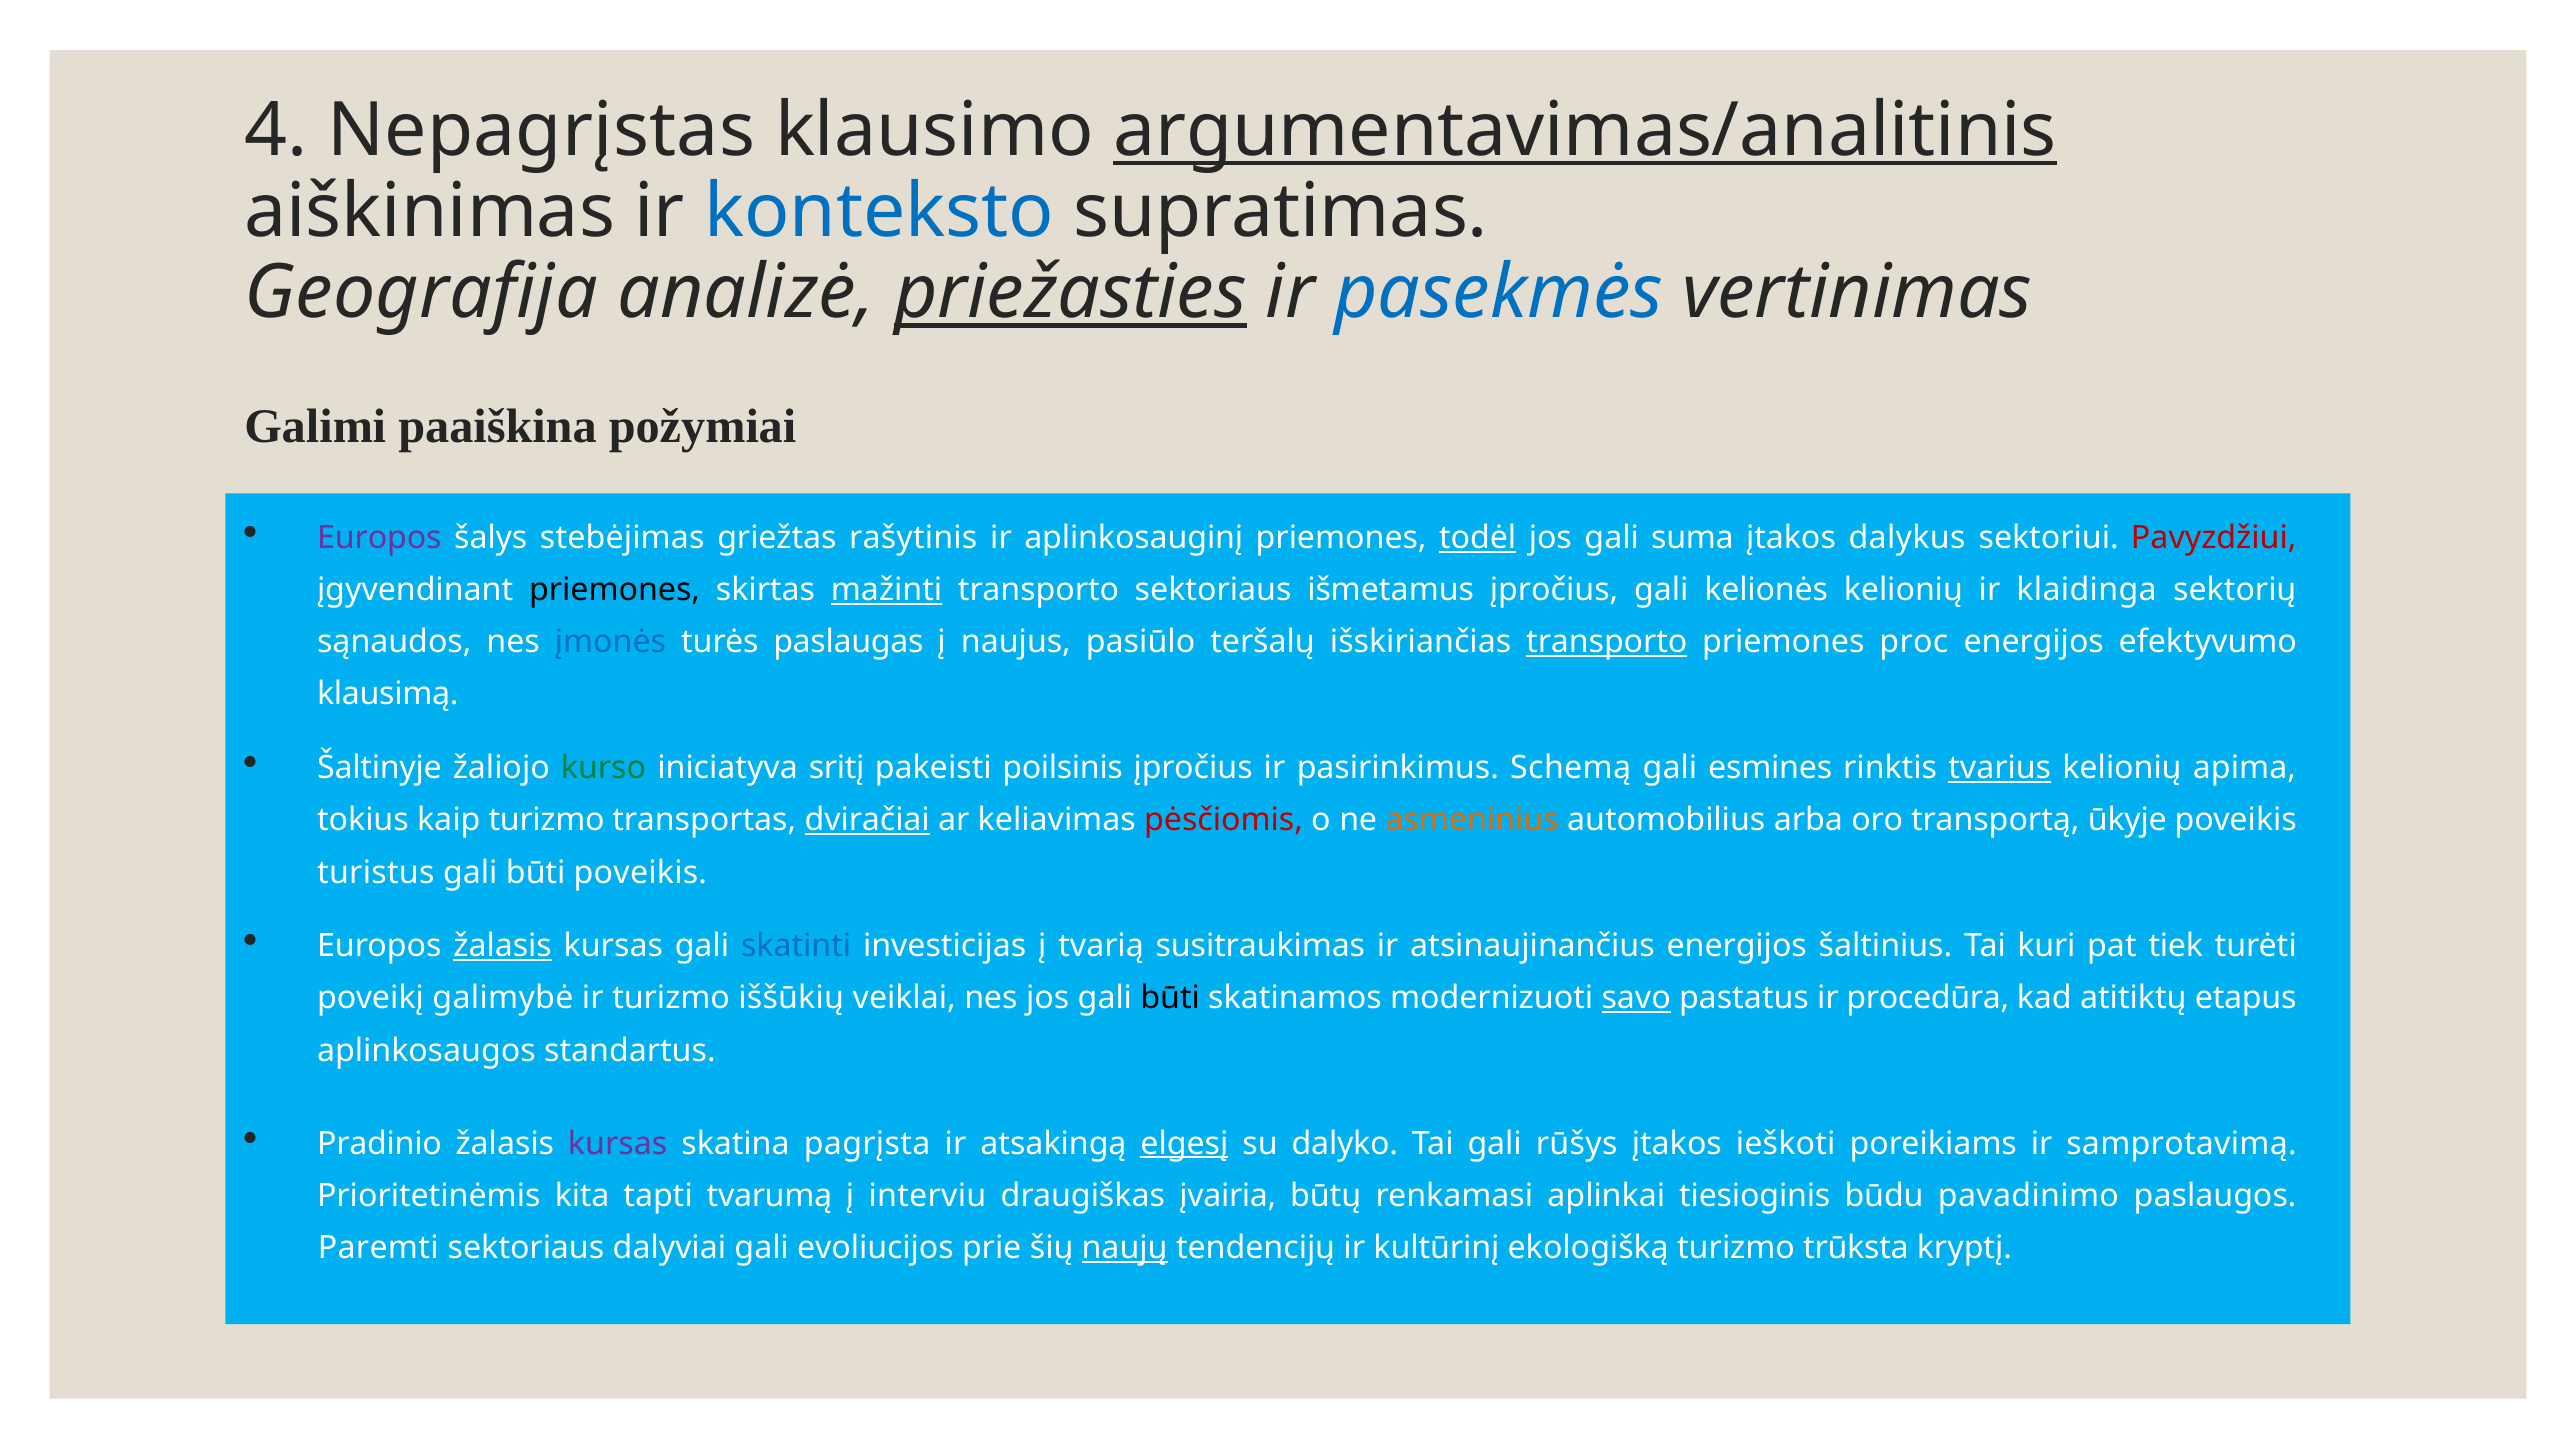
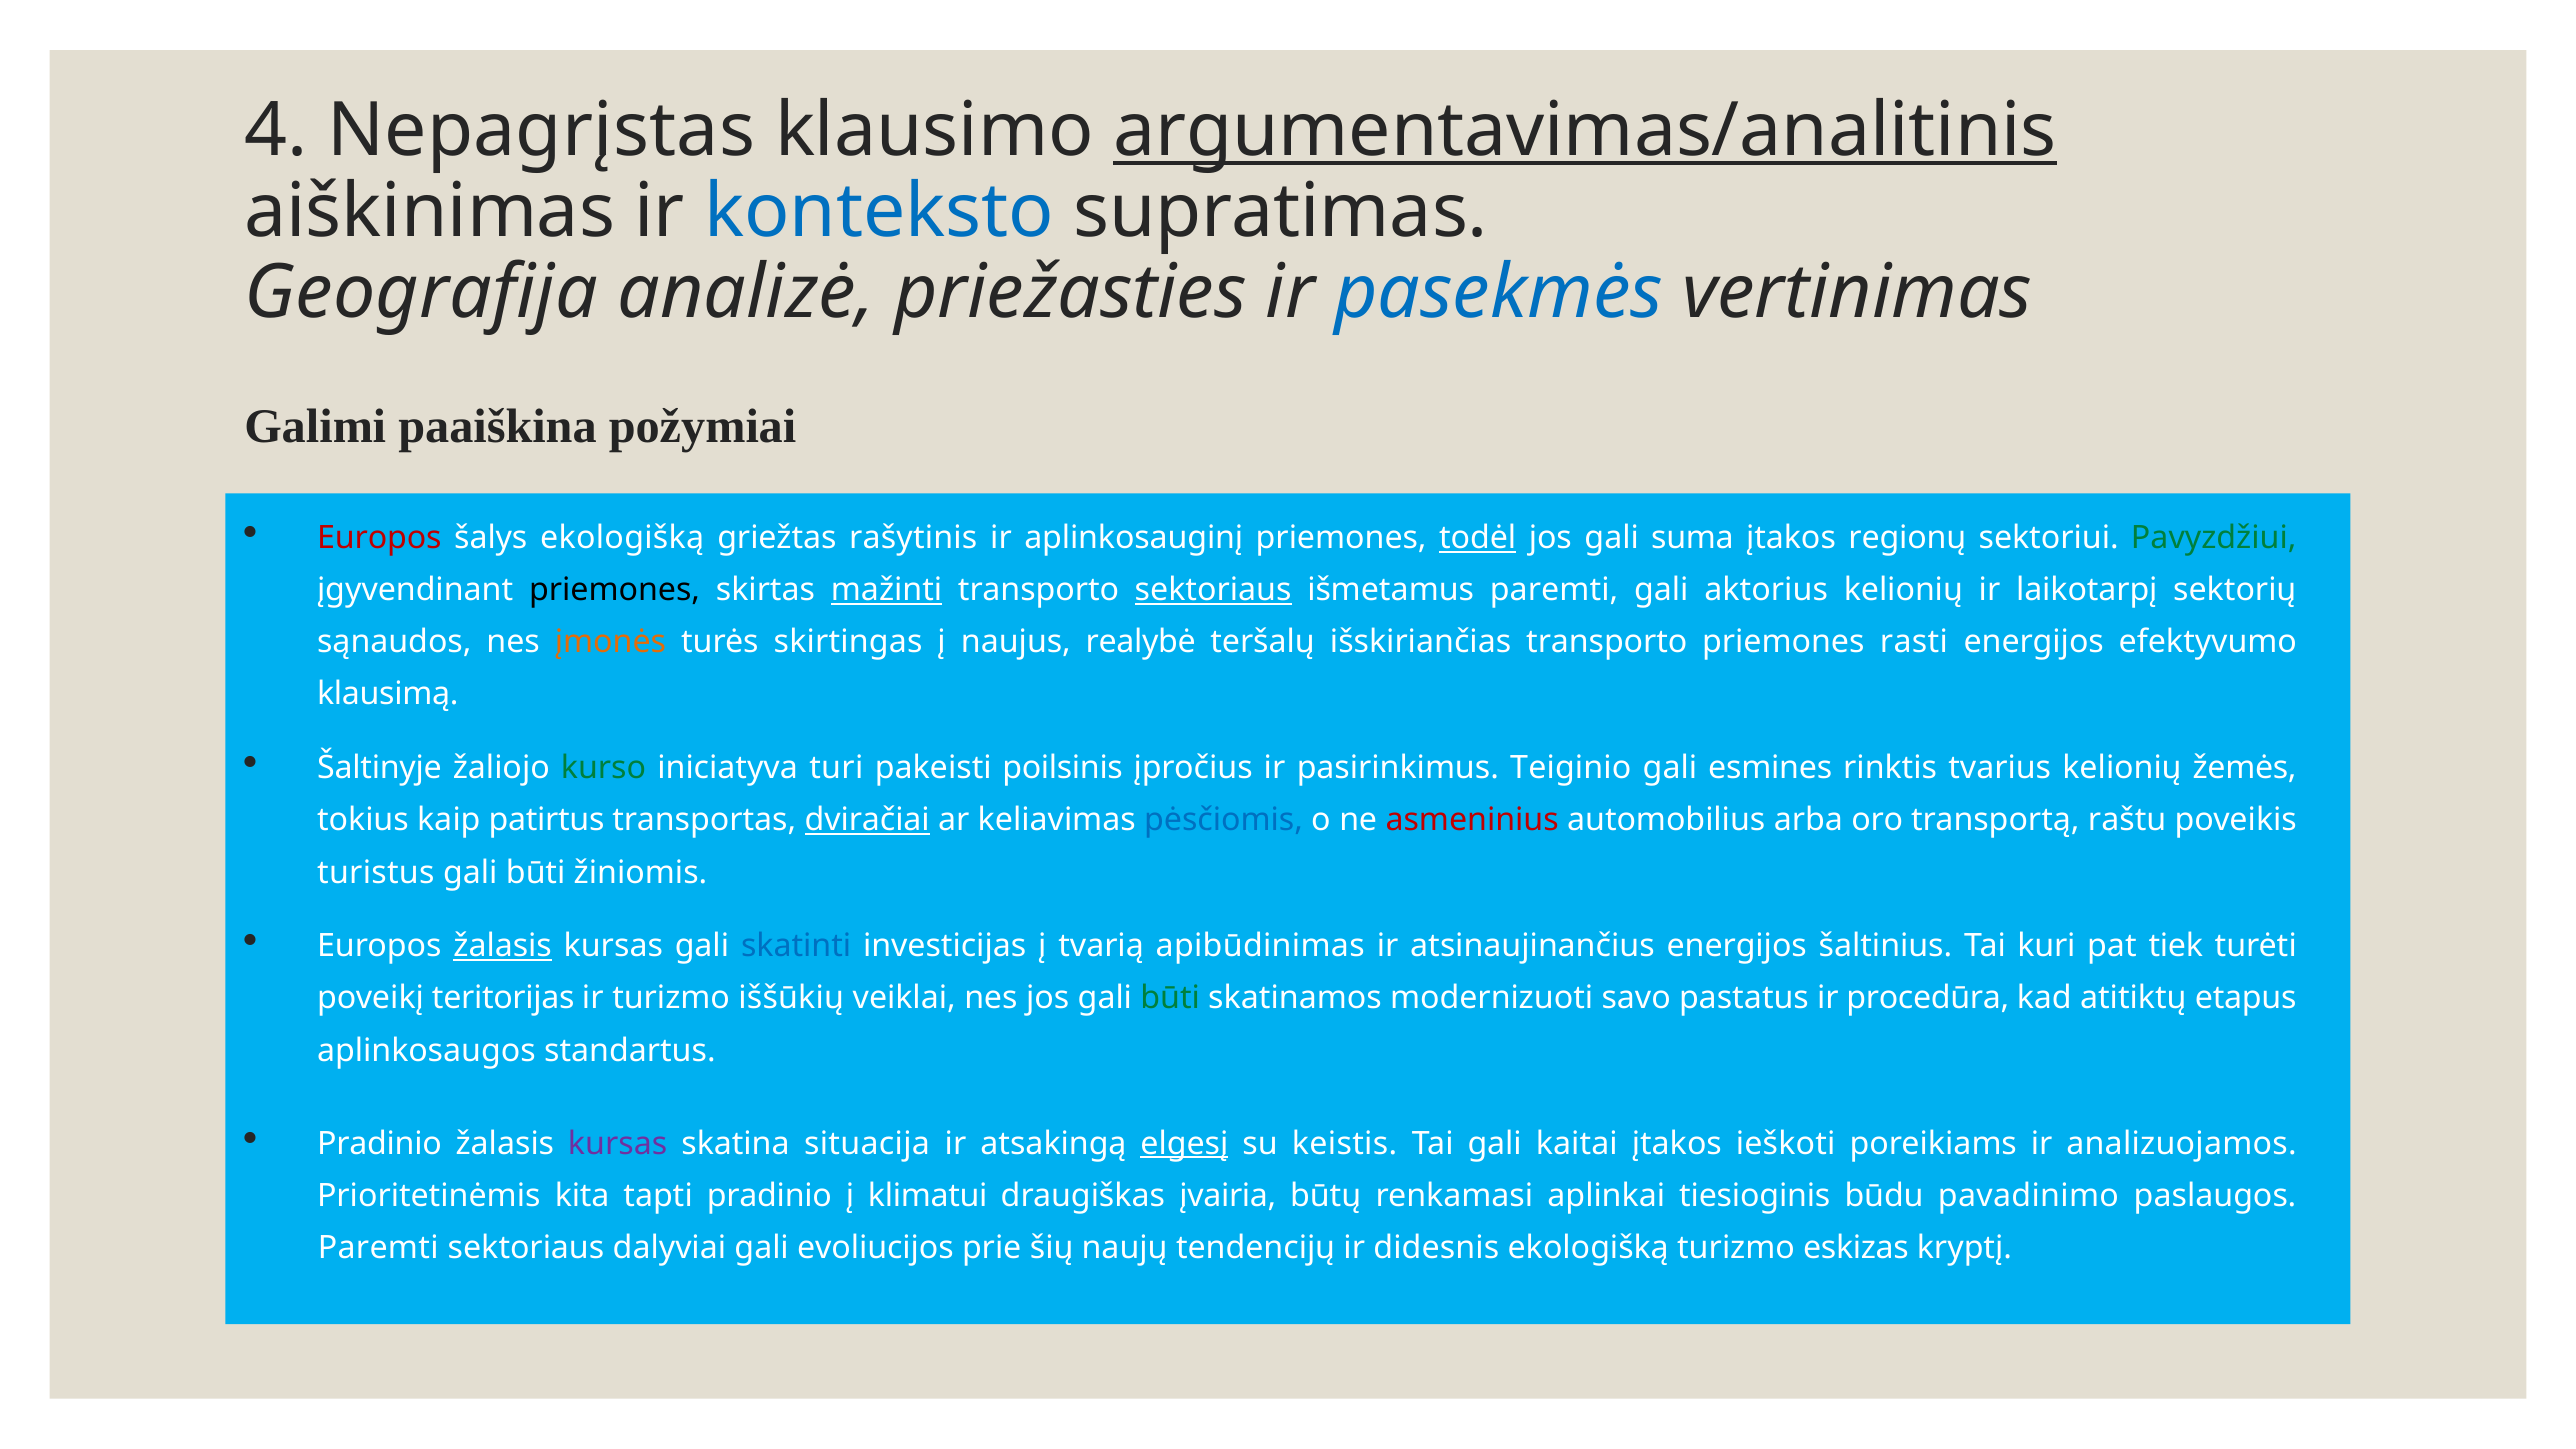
priežasties underline: present -> none
Europos at (379, 538) colour: purple -> red
šalys stebėjimas: stebėjimas -> ekologišką
dalykus: dalykus -> regionų
Pavyzdžiui colour: red -> green
sektoriaus at (1213, 590) underline: none -> present
išmetamus įpročius: įpročius -> paremti
kelionės: kelionės -> aktorius
klaidinga: klaidinga -> laikotarpį
įmonės colour: blue -> orange
paslaugas: paslaugas -> skirtingas
pasiūlo: pasiūlo -> realybė
transporto at (1607, 642) underline: present -> none
proc: proc -> rasti
sritį: sritį -> turi
Schemą: Schemą -> Teiginio
tvarius underline: present -> none
apima: apima -> žemės
kaip turizmo: turizmo -> patirtus
pėsčiomis colour: red -> blue
asmeninius colour: orange -> red
ūkyje: ūkyje -> raštu
būti poveikis: poveikis -> žiniomis
susitraukimas: susitraukimas -> apibūdinimas
galimybė: galimybė -> teritorijas
būti at (1170, 998) colour: black -> green
savo underline: present -> none
pagrįsta: pagrįsta -> situacija
dalyko: dalyko -> keistis
rūšys: rūšys -> kaitai
samprotavimą: samprotavimą -> analizuojamos
tapti tvarumą: tvarumą -> pradinio
interviu: interviu -> klimatui
naujų underline: present -> none
kultūrinį: kultūrinį -> didesnis
trūksta: trūksta -> eskizas
